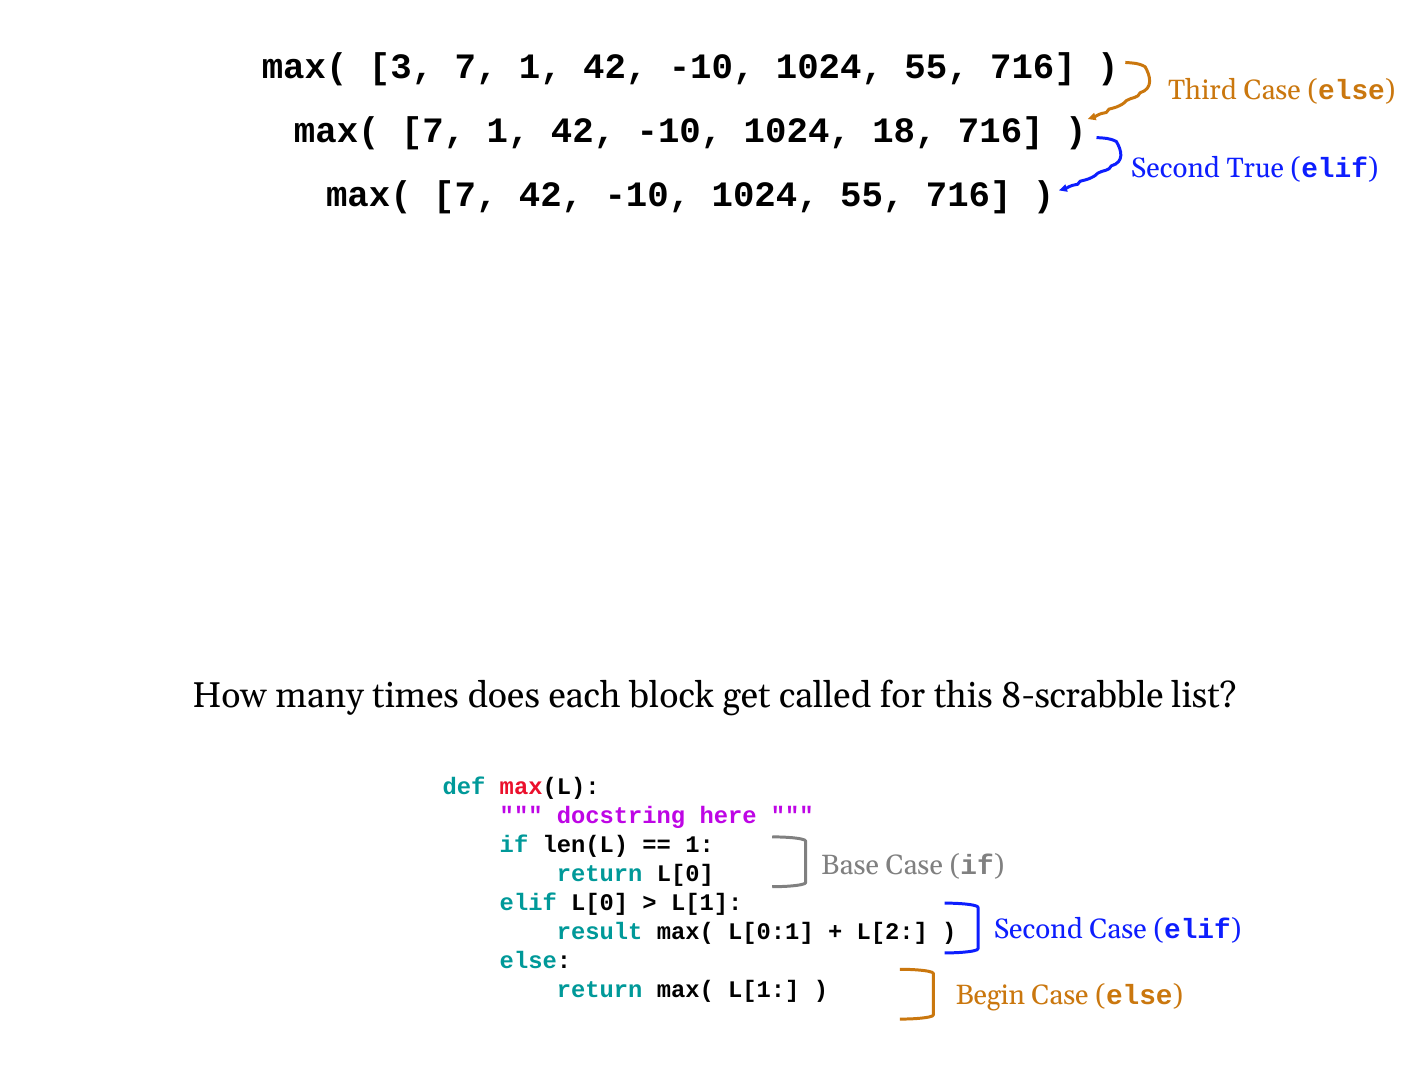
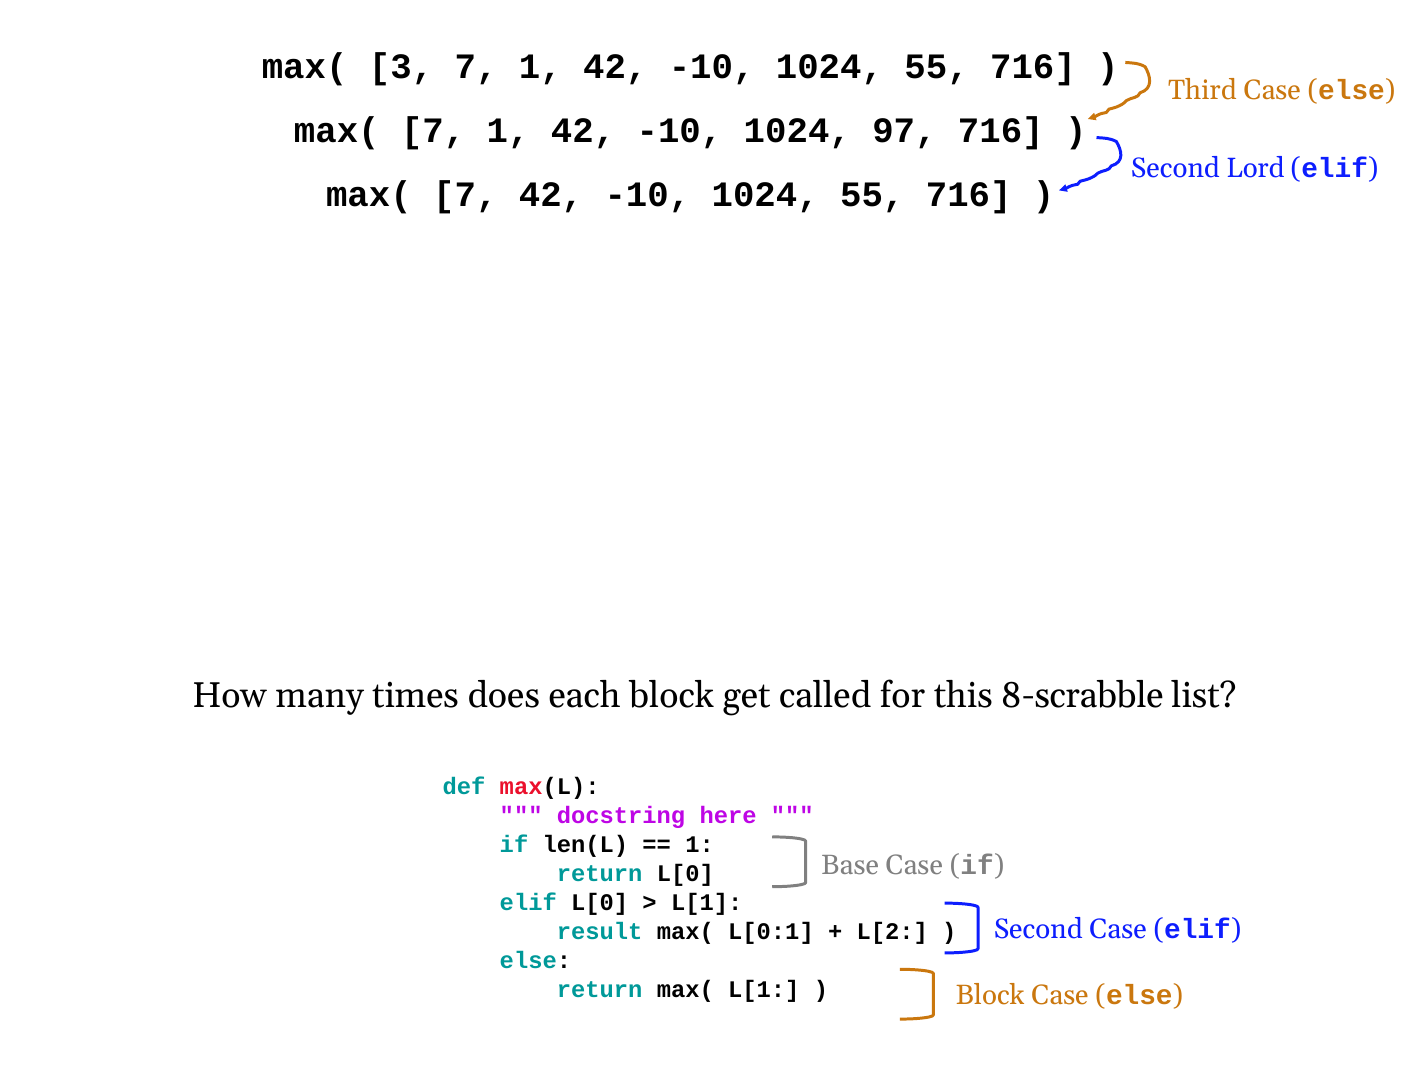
18: 18 -> 97
True: True -> Lord
Begin at (990, 995): Begin -> Block
